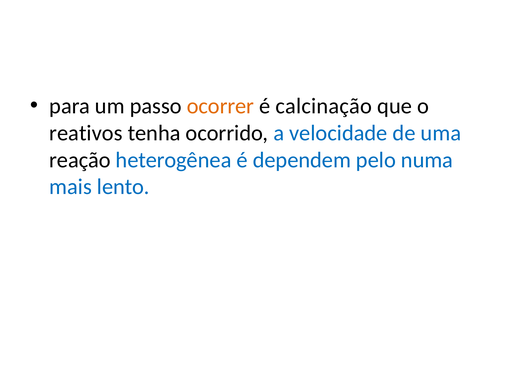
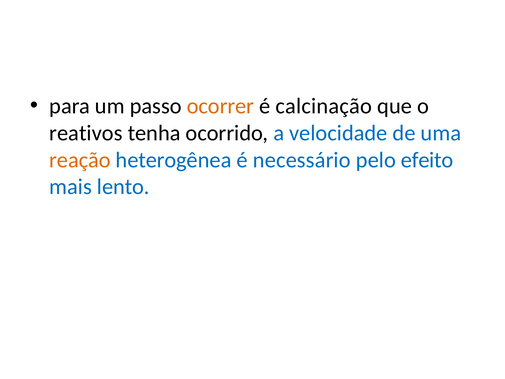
reação colour: black -> orange
dependem: dependem -> necessário
numa: numa -> efeito
